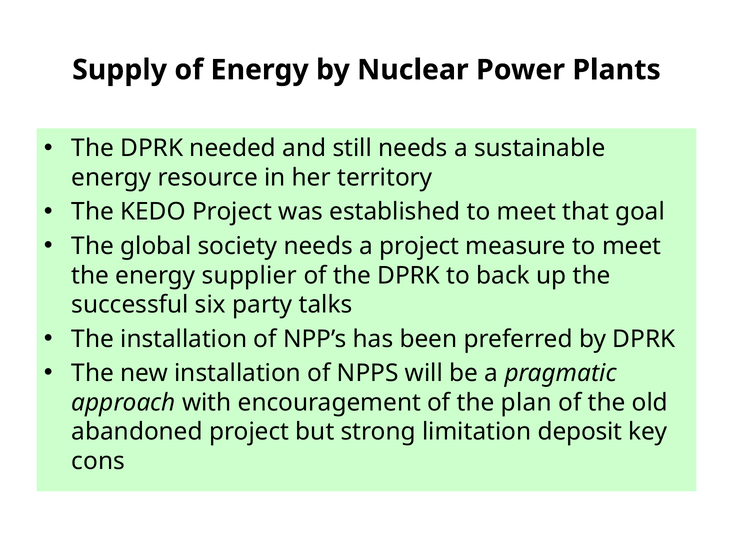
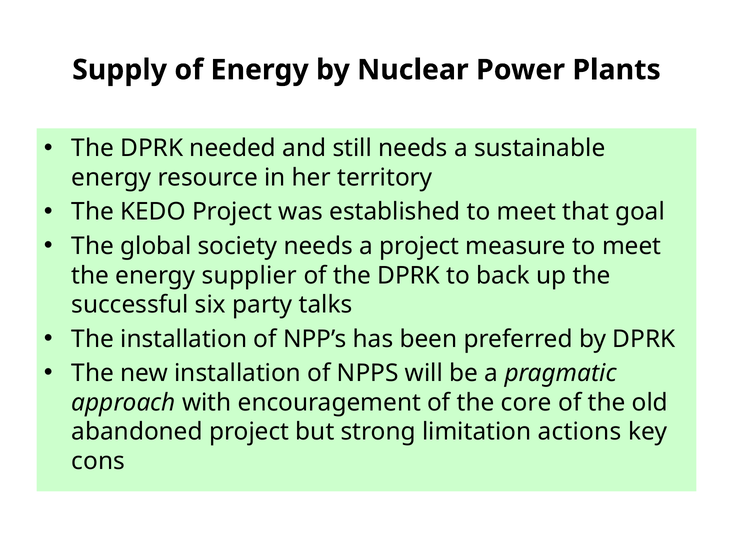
plan: plan -> core
deposit: deposit -> actions
